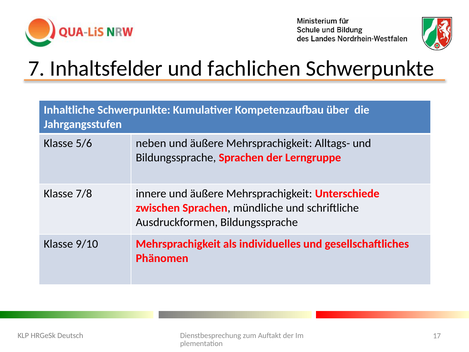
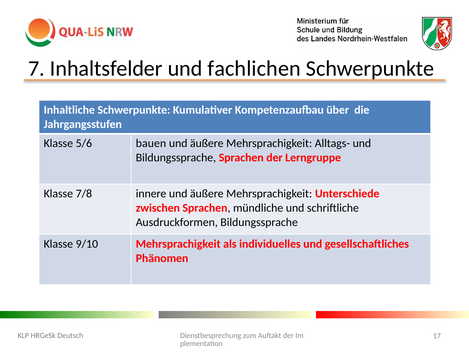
neben: neben -> bauen
